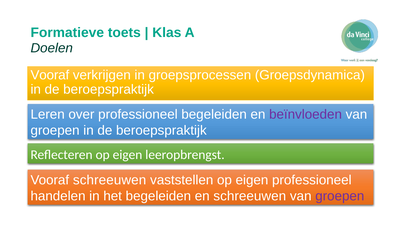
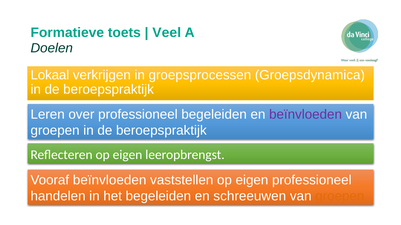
Klas: Klas -> Veel
Vooraf at (50, 75): Vooraf -> Lokaal
Vooraf schreeuwen: schreeuwen -> beïnvloeden
groepen at (340, 196) colour: purple -> orange
